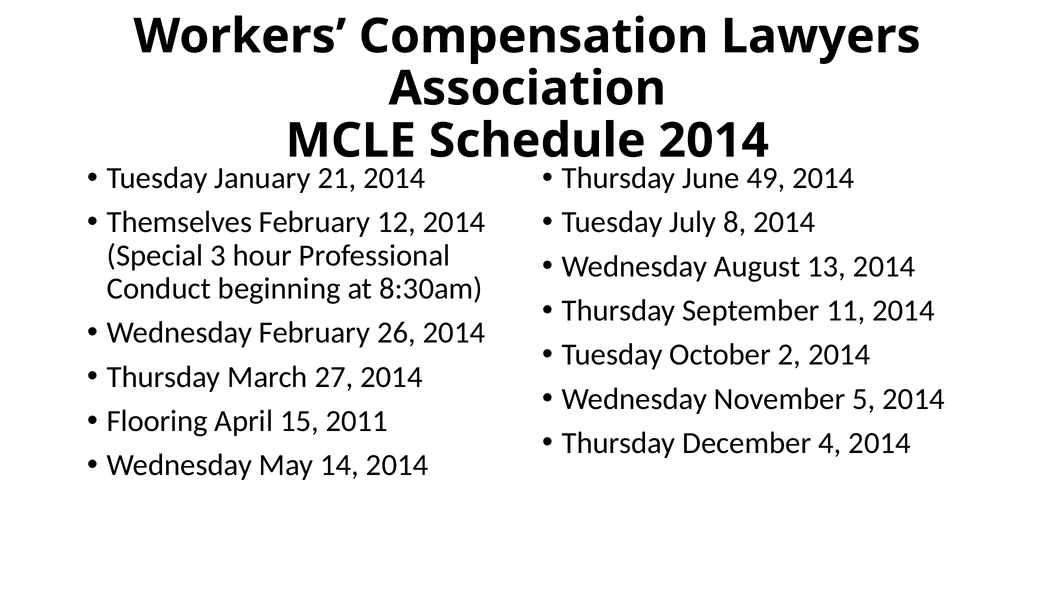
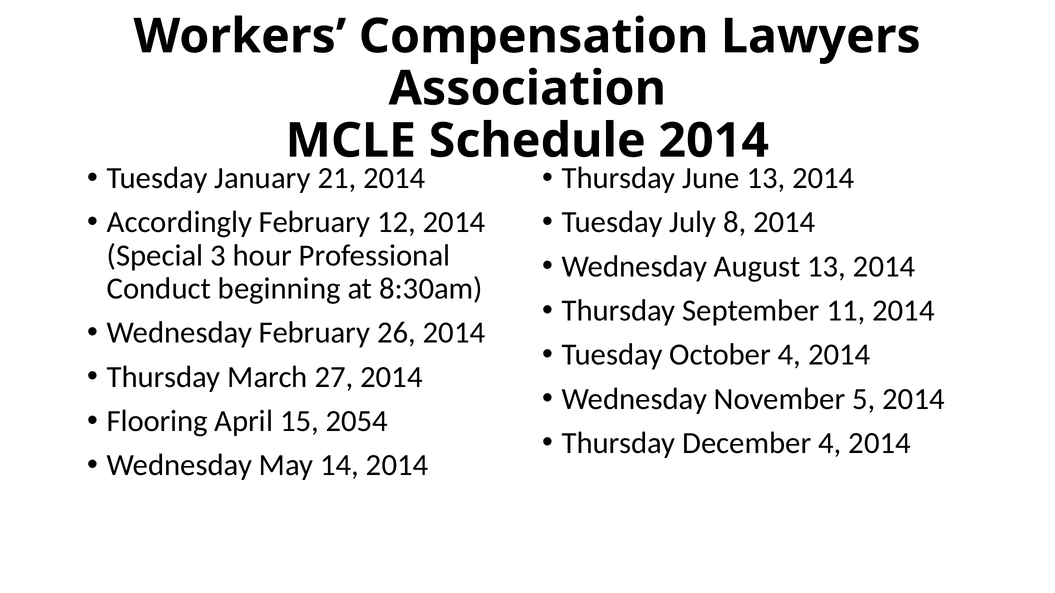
49 at (766, 178): 49 -> 13
Themselves: Themselves -> Accordingly
October 2: 2 -> 4
2011: 2011 -> 2054
